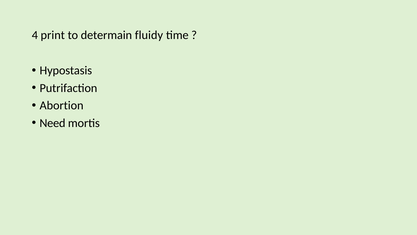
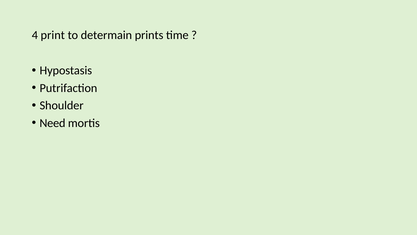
fluidy: fluidy -> prints
Abortion: Abortion -> Shoulder
